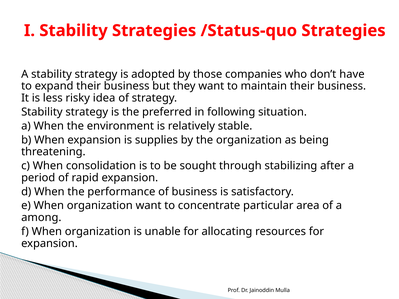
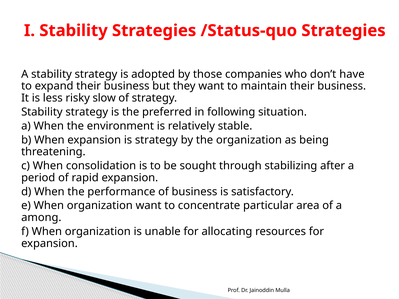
idea: idea -> slow
is supplies: supplies -> strategy
